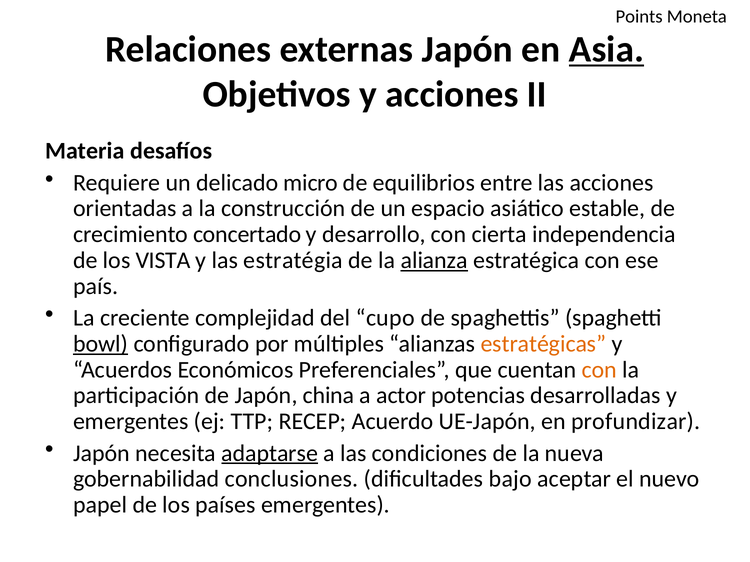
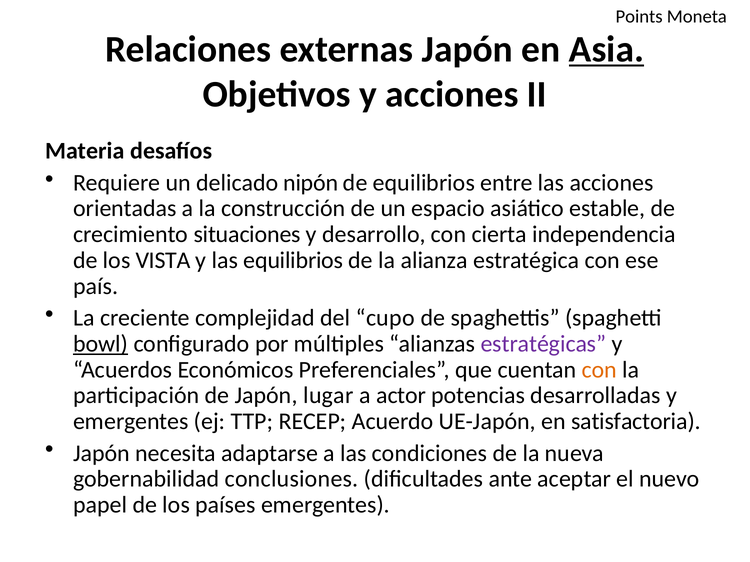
micro: micro -> nipón
concertado: concertado -> situaciones
las estratégia: estratégia -> equilibrios
alianza underline: present -> none
estratégicas colour: orange -> purple
china: china -> lugar
profundizar: profundizar -> satisfactoria
adaptarse underline: present -> none
bajo: bajo -> ante
